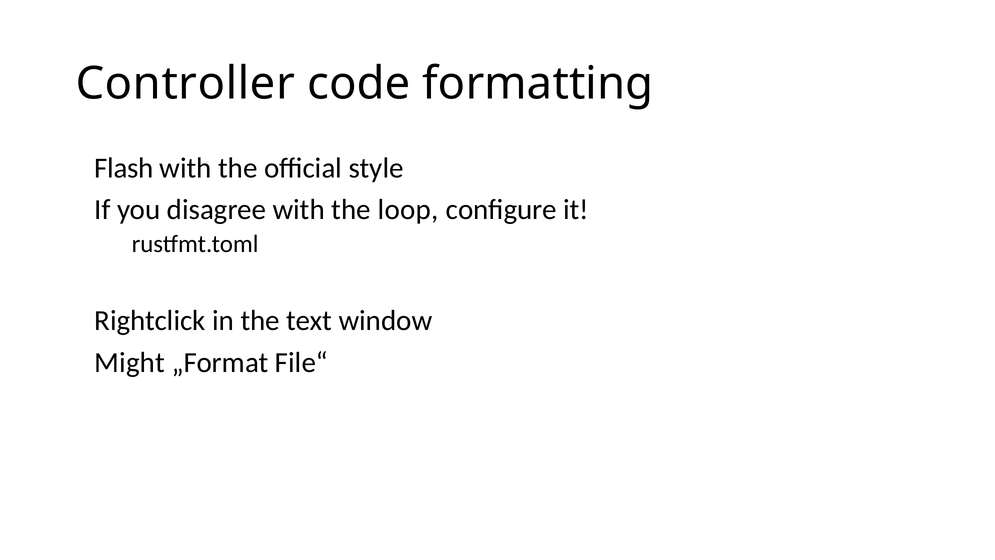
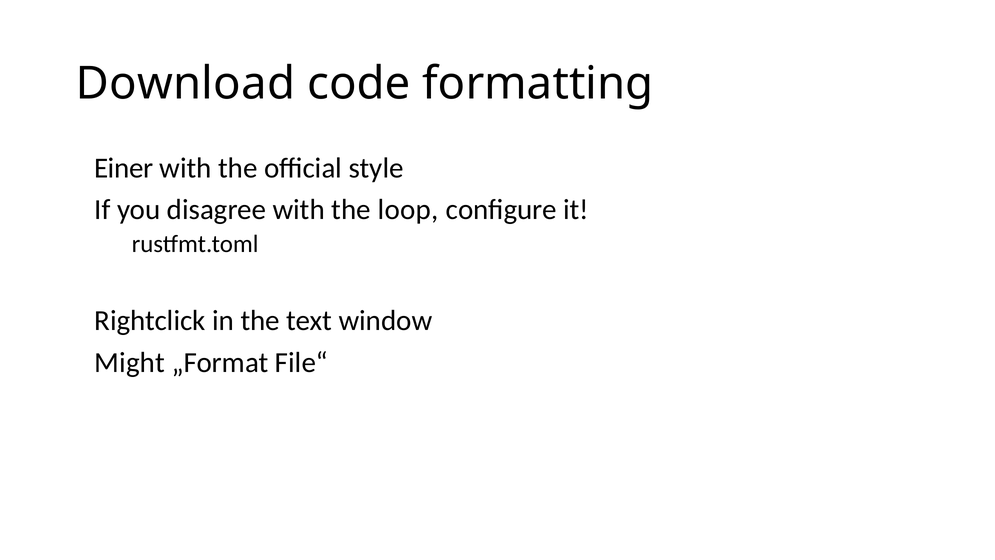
Controller: Controller -> Download
Flash: Flash -> Einer
